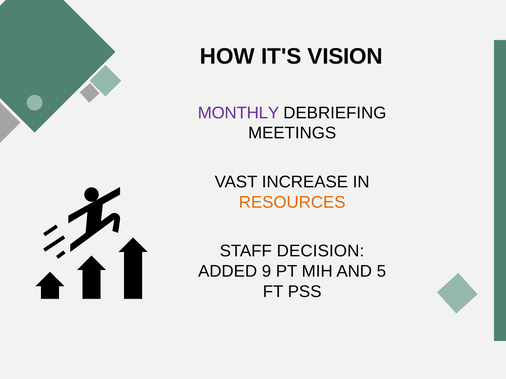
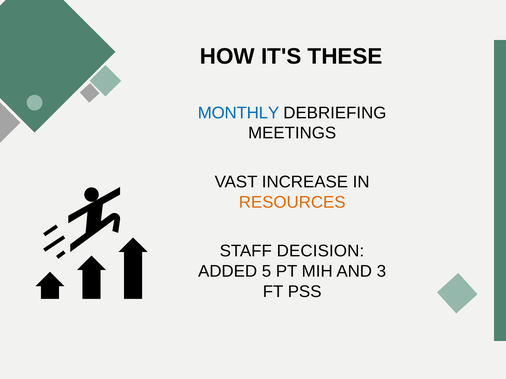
VISION: VISION -> THESE
MONTHLY colour: purple -> blue
9: 9 -> 5
5: 5 -> 3
